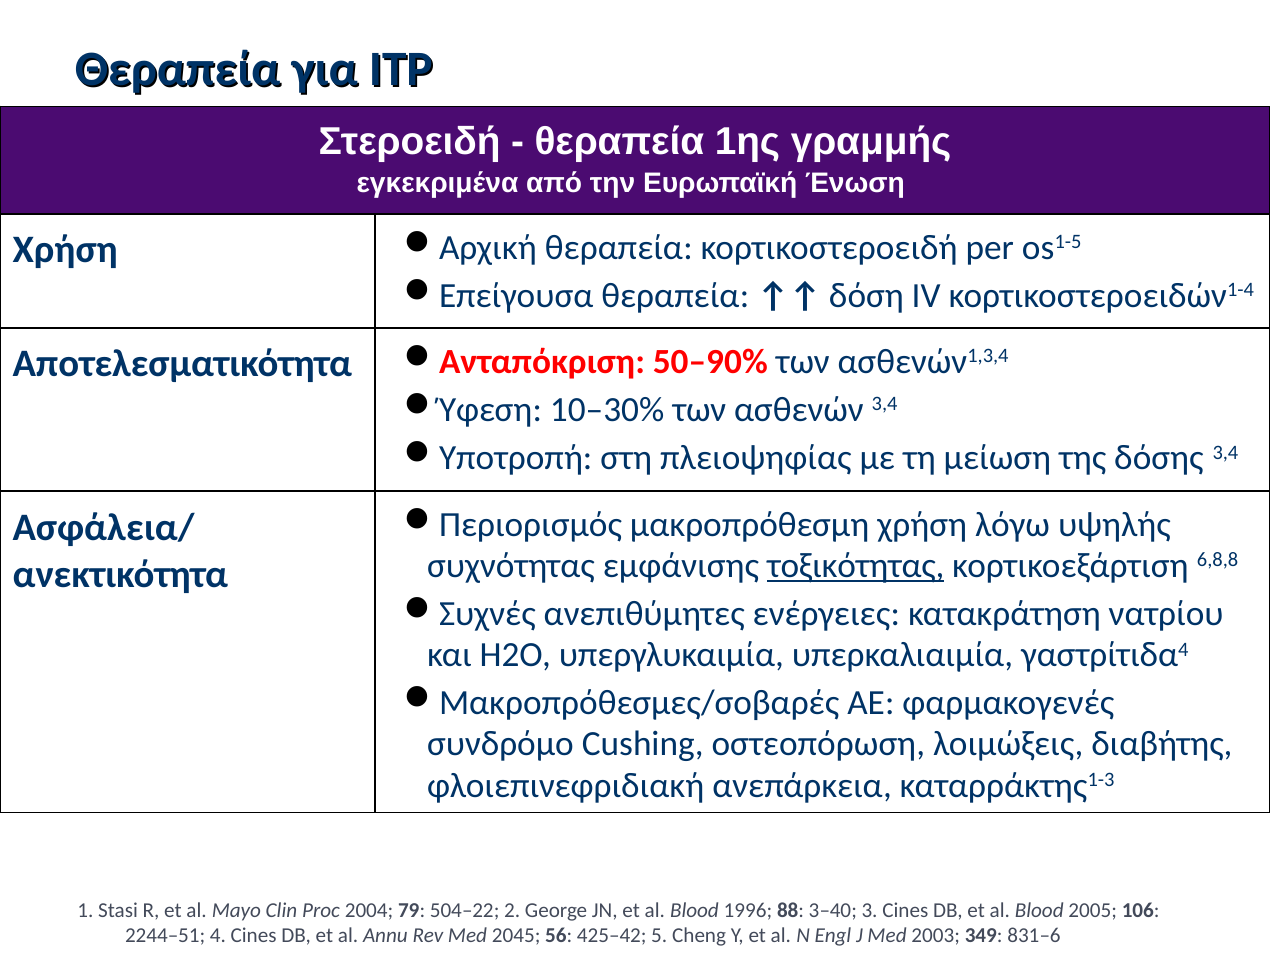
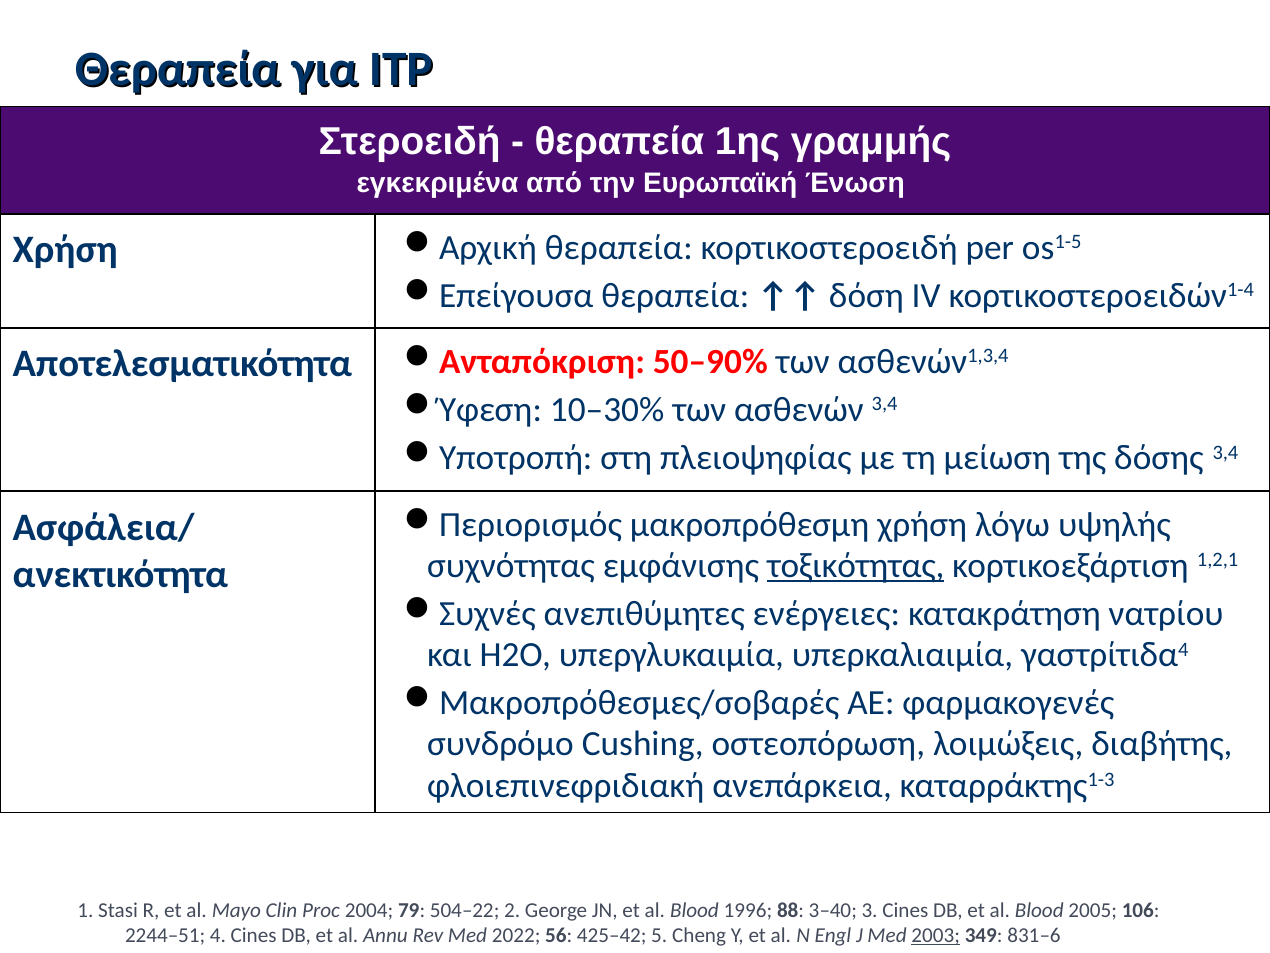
6,8,8: 6,8,8 -> 1,2,1
2045: 2045 -> 2022
2003 underline: none -> present
